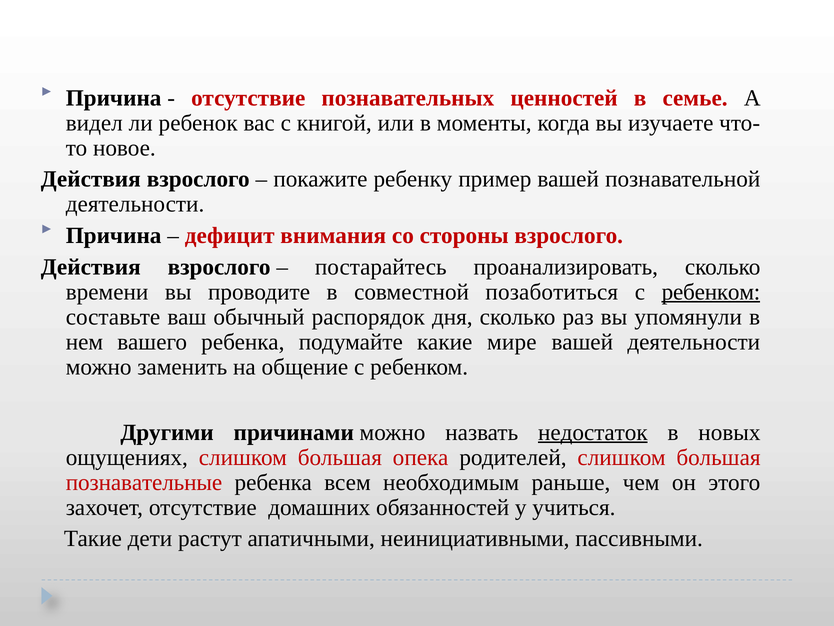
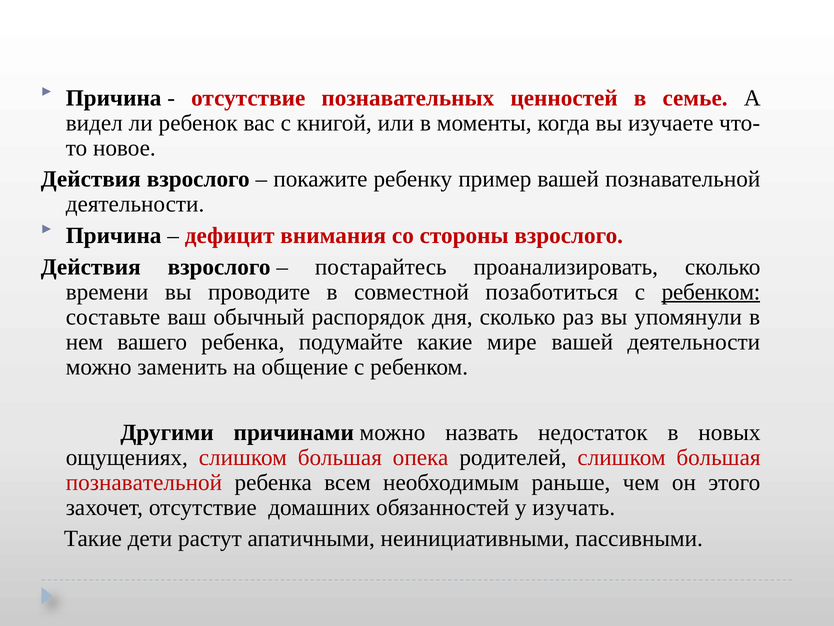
недостаток underline: present -> none
познавательные at (144, 482): познавательные -> познавательной
учиться: учиться -> изучать
